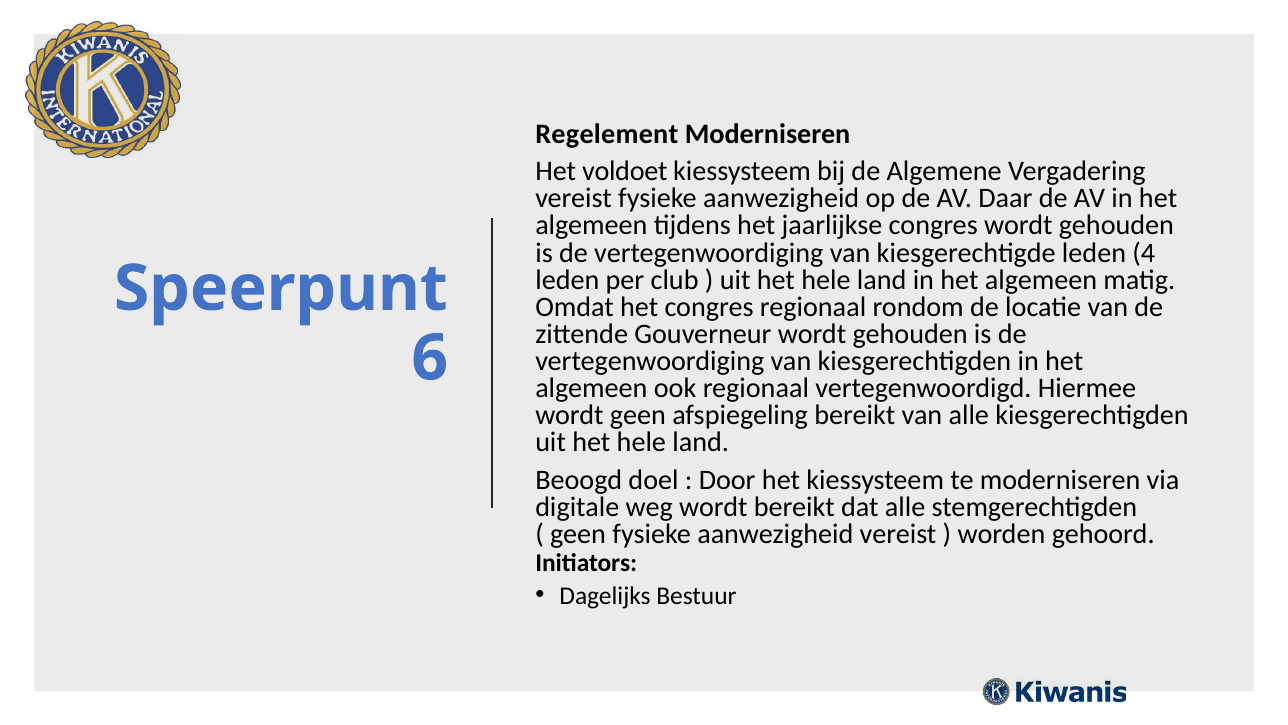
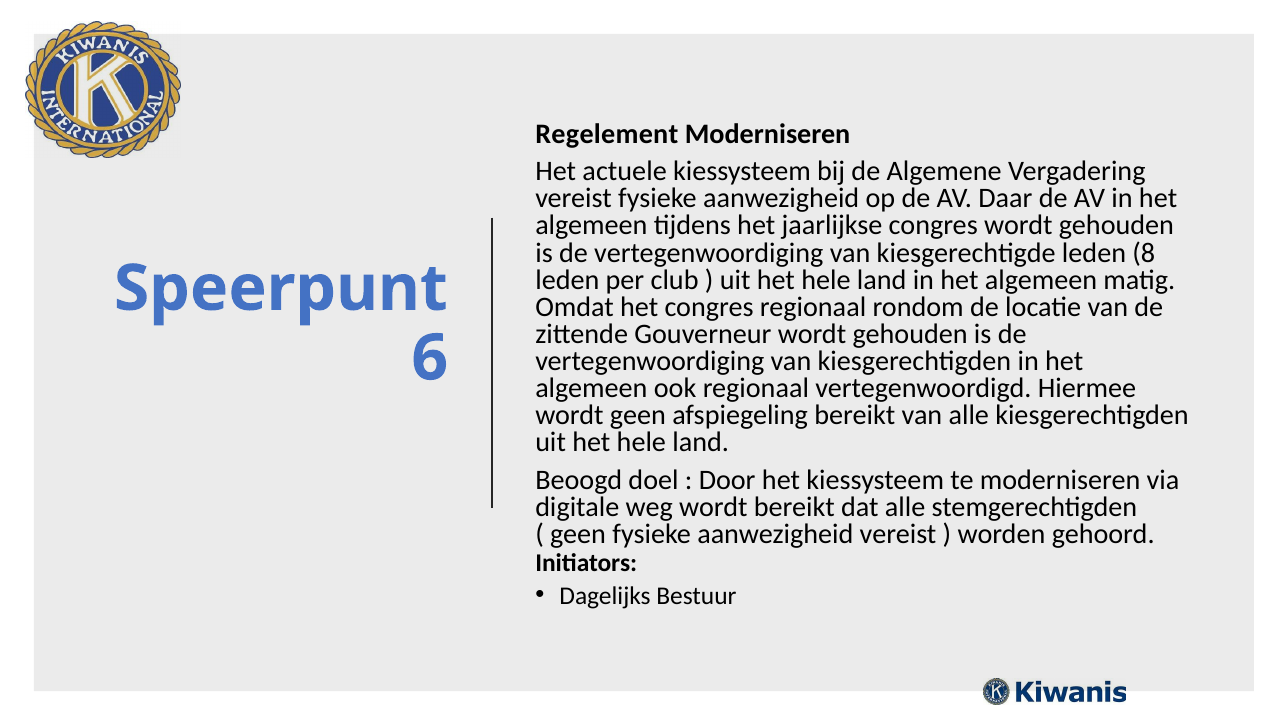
voldoet: voldoet -> actuele
4: 4 -> 8
